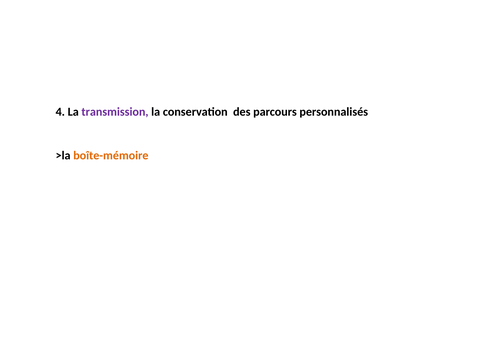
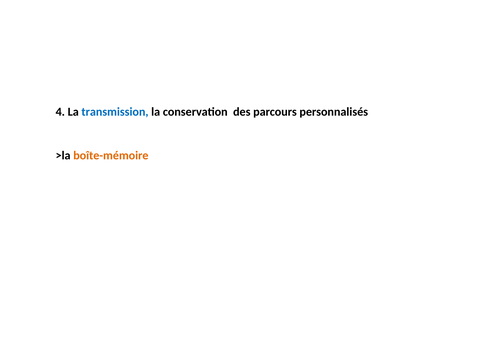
transmission colour: purple -> blue
